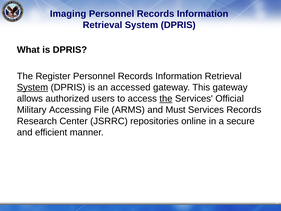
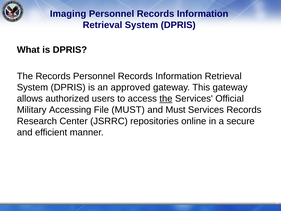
The Register: Register -> Records
System at (32, 87) underline: present -> none
accessed: accessed -> approved
File ARMS: ARMS -> MUST
